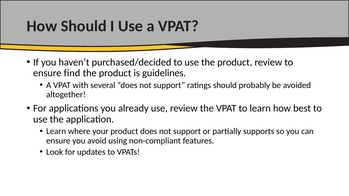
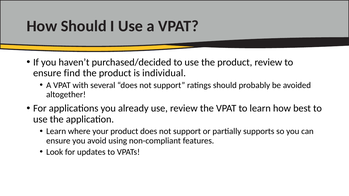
guidelines: guidelines -> individual
